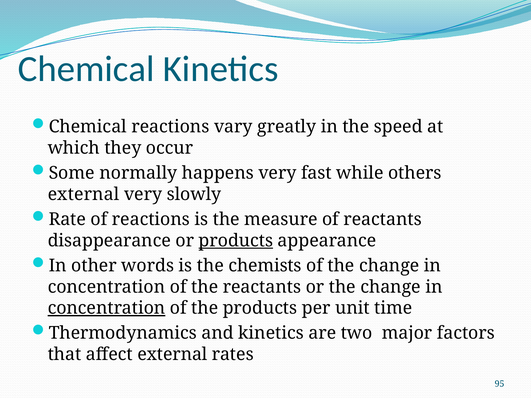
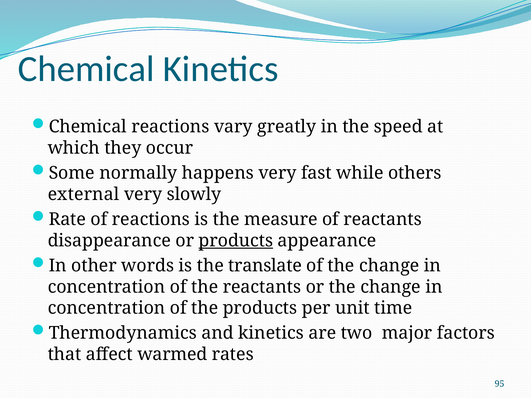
chemists: chemists -> translate
concentration at (107, 308) underline: present -> none
affect external: external -> warmed
